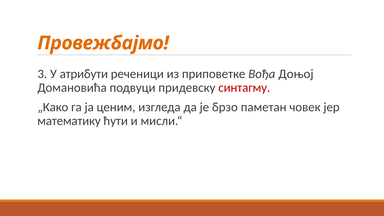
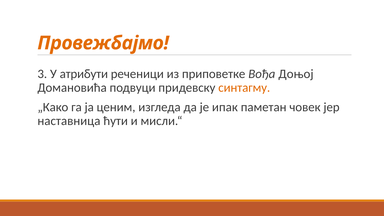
синтагму colour: red -> orange
брзо: брзо -> ипак
математику: математику -> наставница
